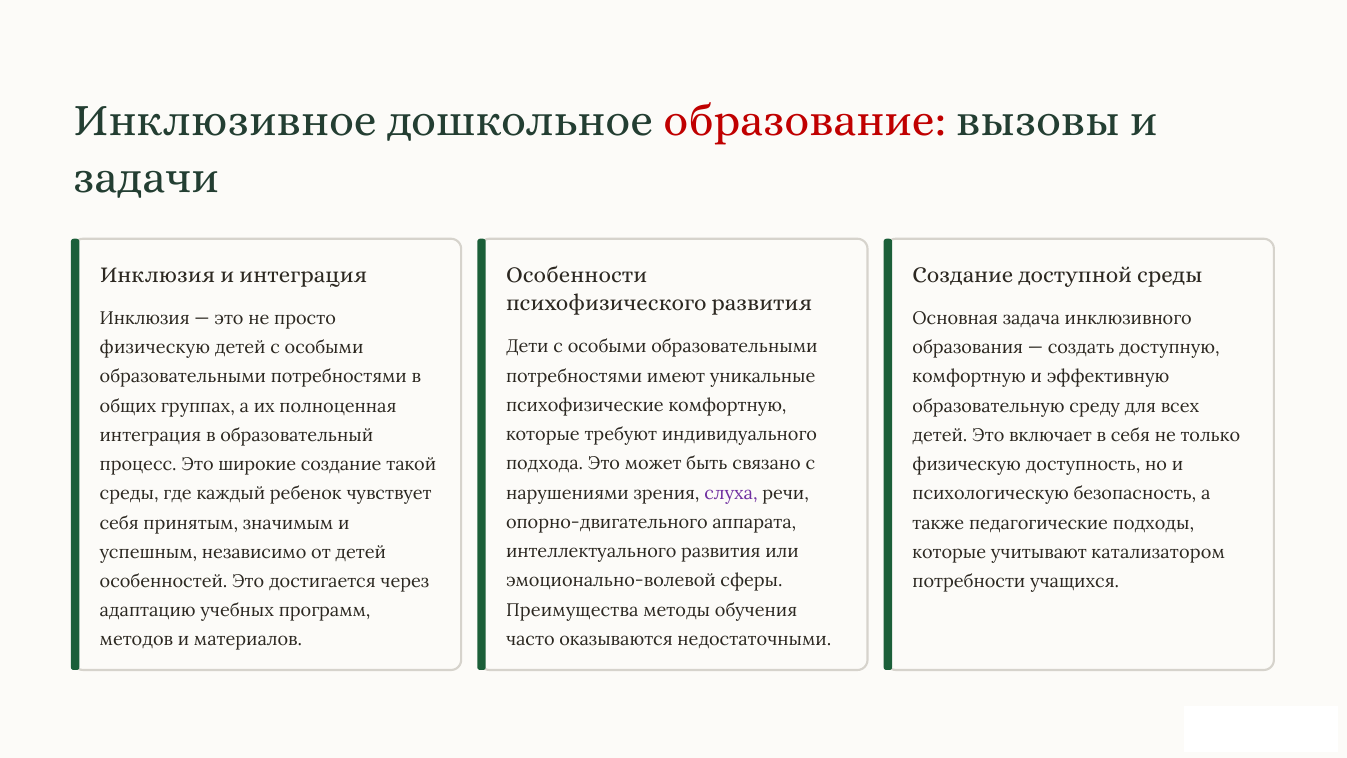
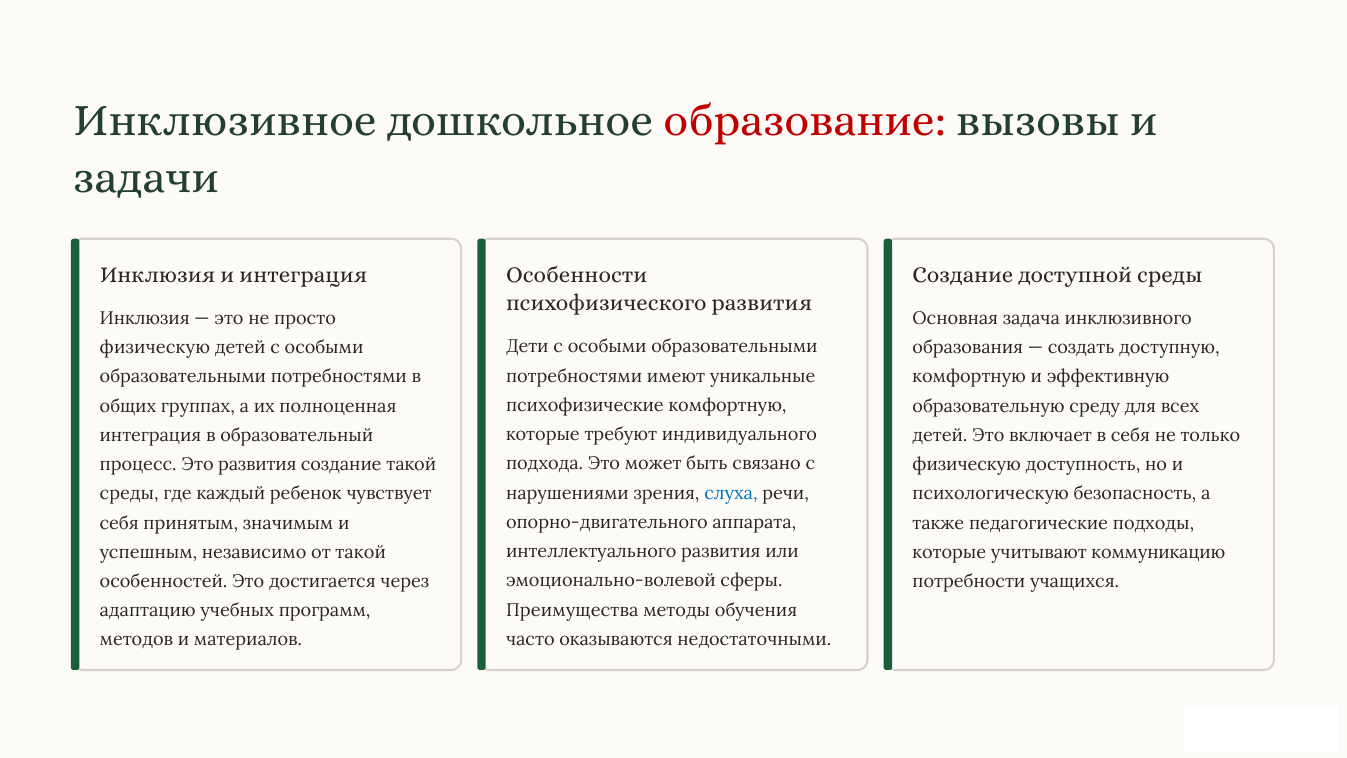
Это широкие: широкие -> развития
слуха colour: purple -> blue
от детей: детей -> такой
катализатором: катализатором -> коммуникацию
